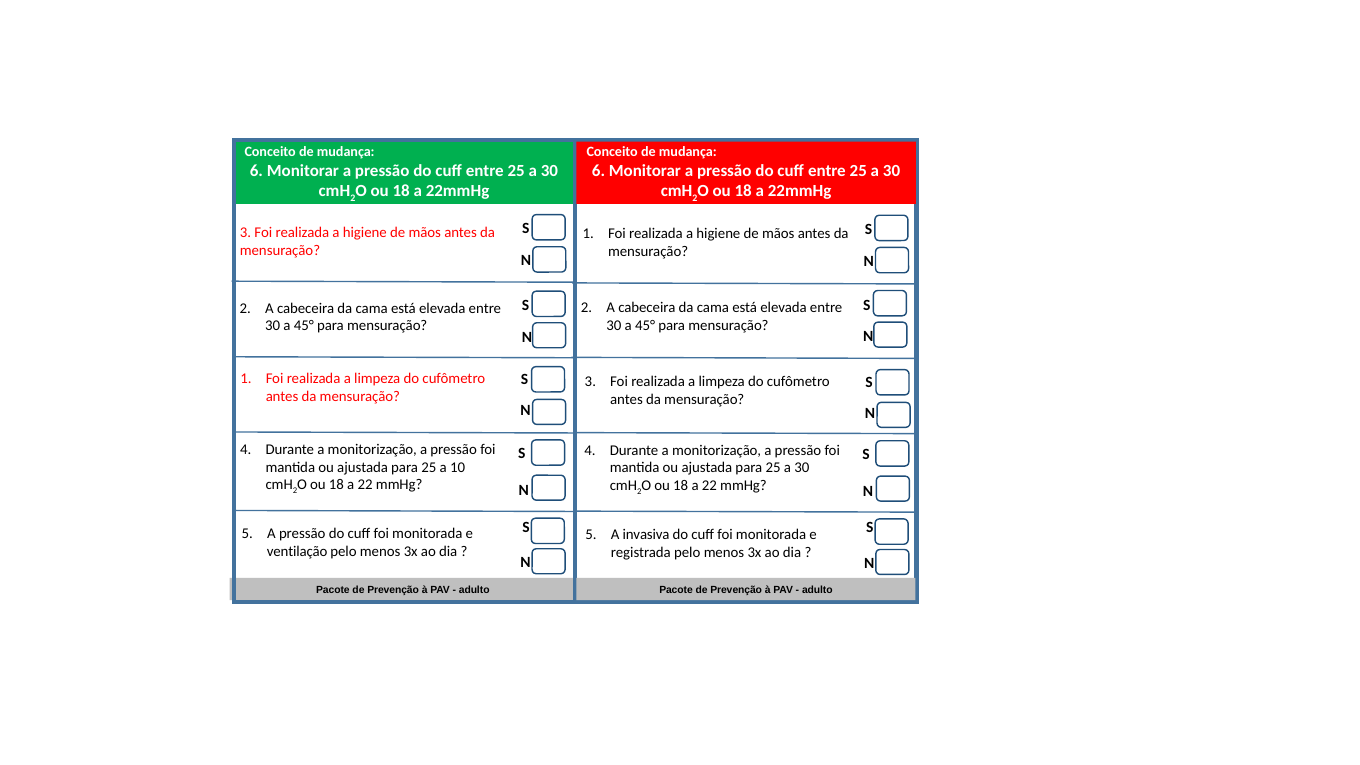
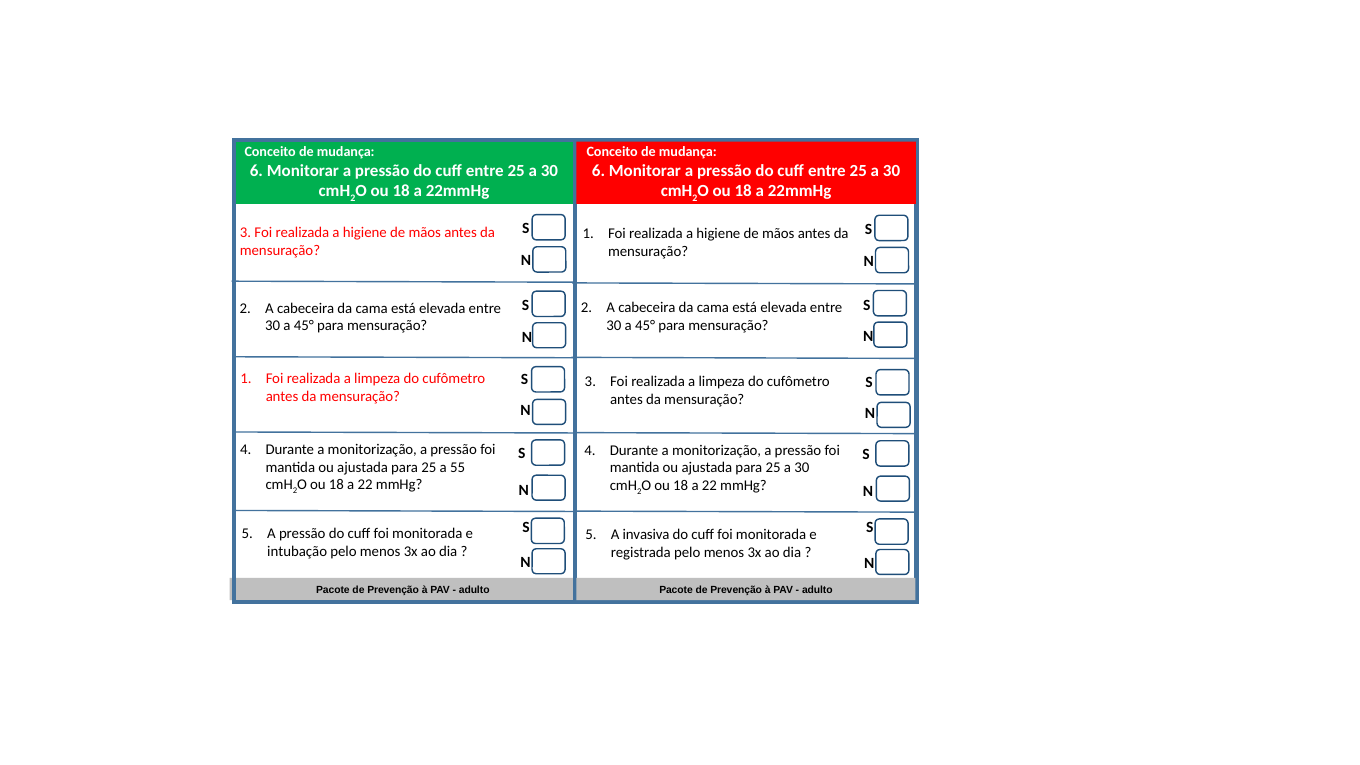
10: 10 -> 55
ventilação: ventilação -> intubação
